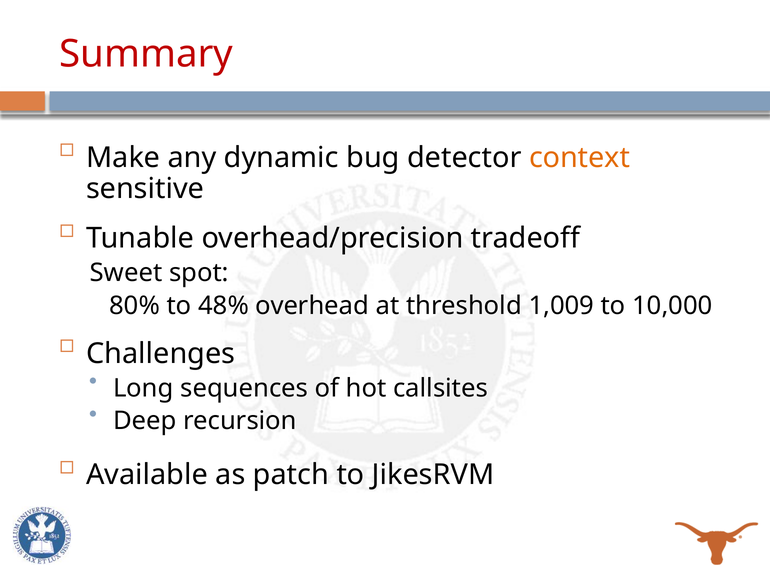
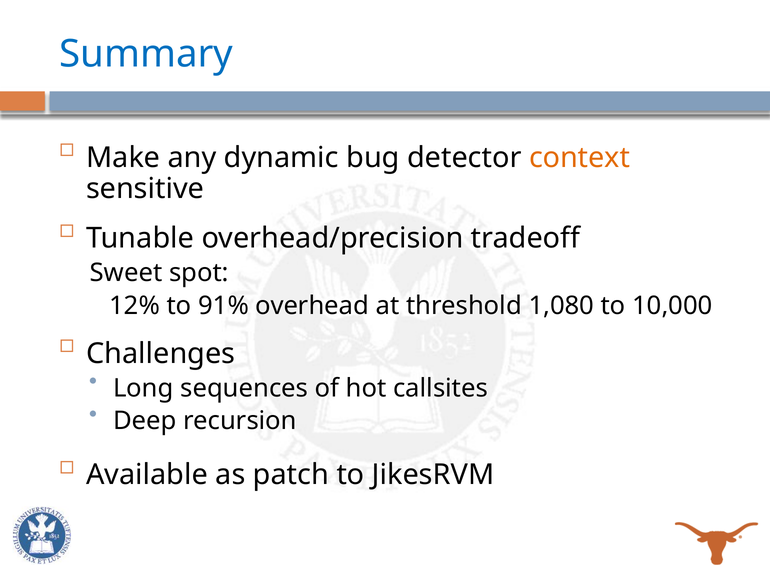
Summary colour: red -> blue
80%: 80% -> 12%
48%: 48% -> 91%
1,009: 1,009 -> 1,080
